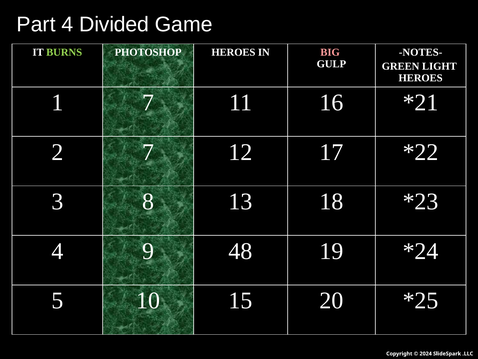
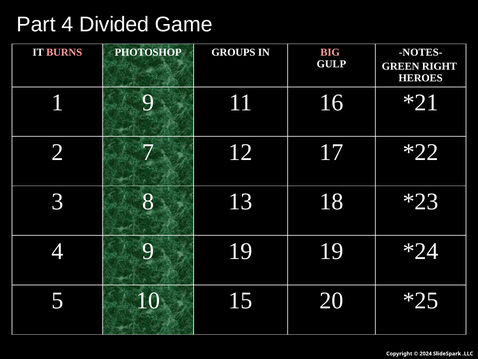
BURNS colour: light green -> pink
PHOTOSHOP HEROES: HEROES -> GROUPS
LIGHT: LIGHT -> RIGHT
1 7: 7 -> 9
9 48: 48 -> 19
